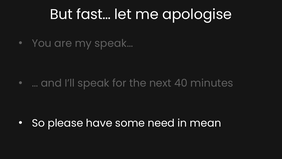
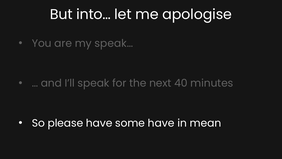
fast…: fast… -> into…
some need: need -> have
